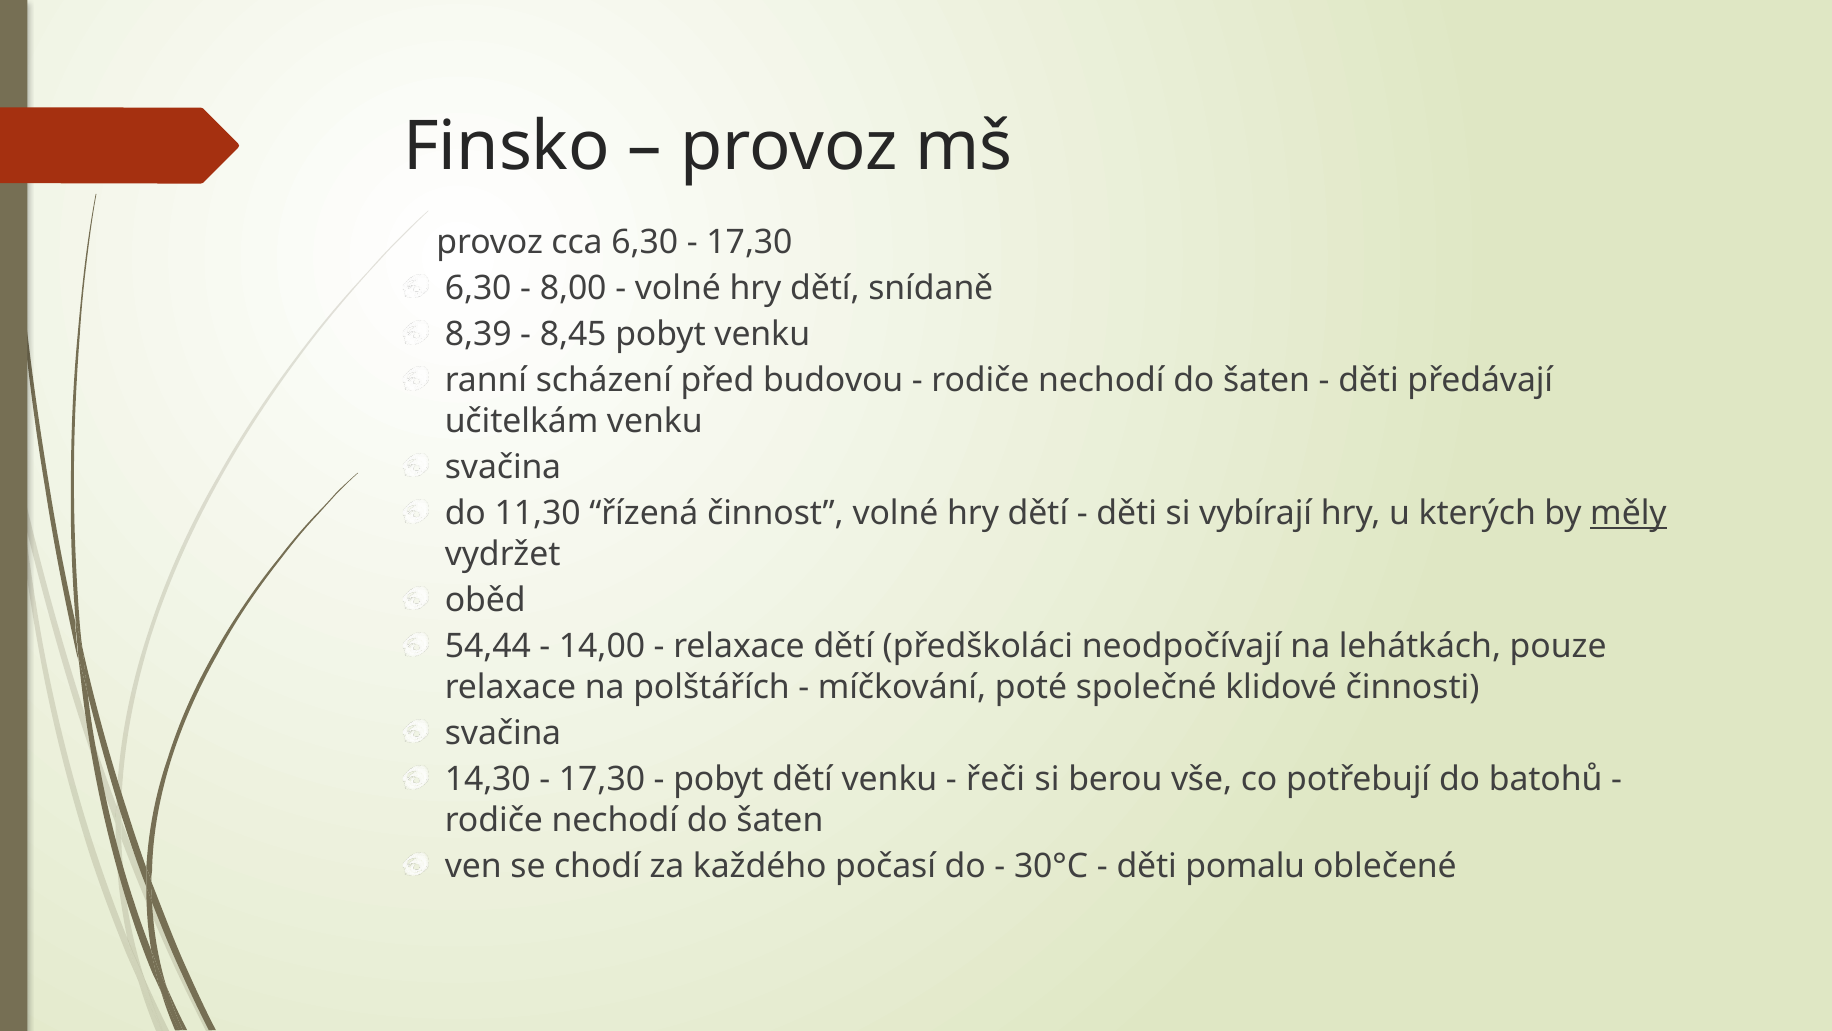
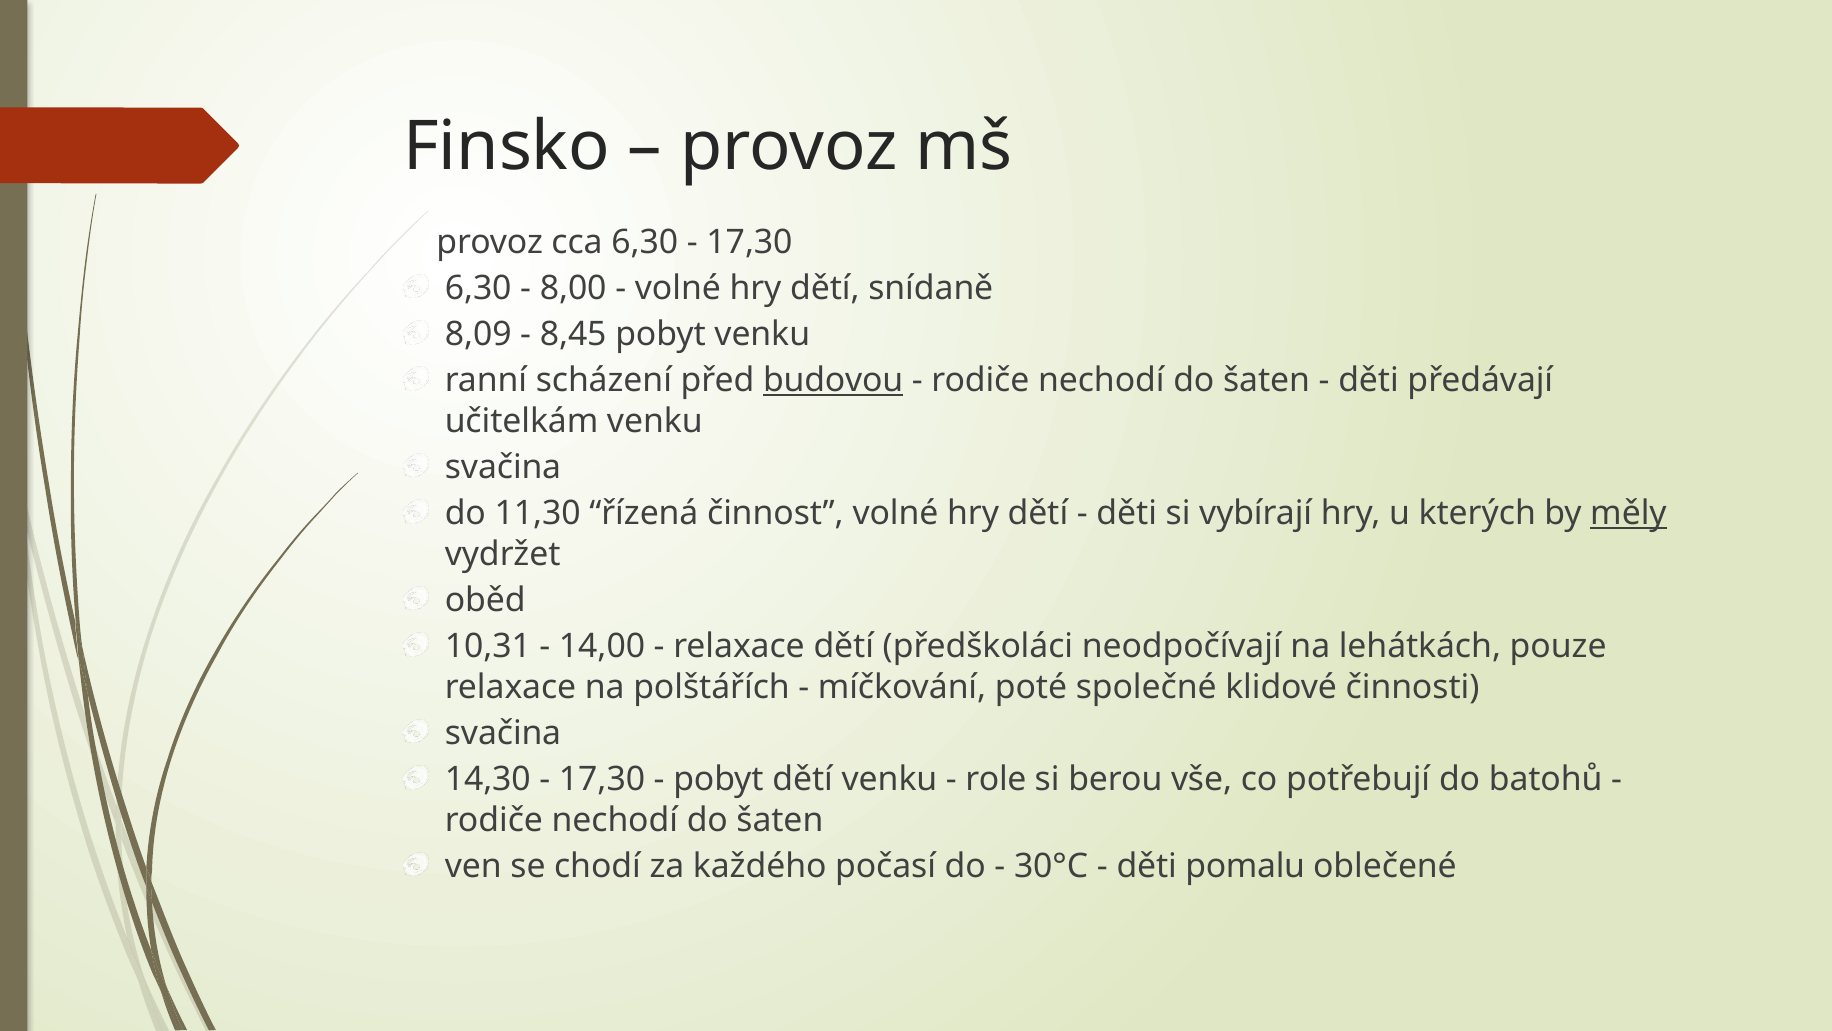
8,39: 8,39 -> 8,09
budovou underline: none -> present
54,44: 54,44 -> 10,31
řeči: řeči -> role
